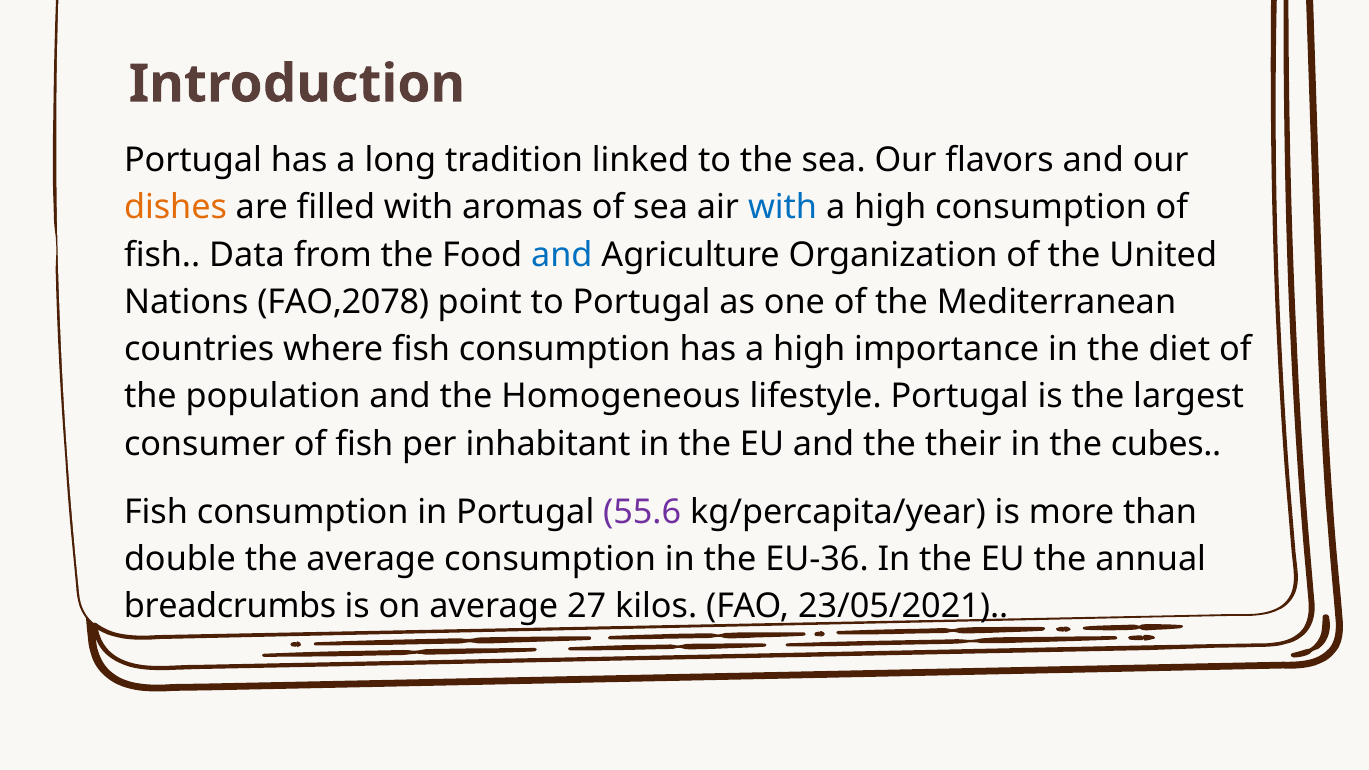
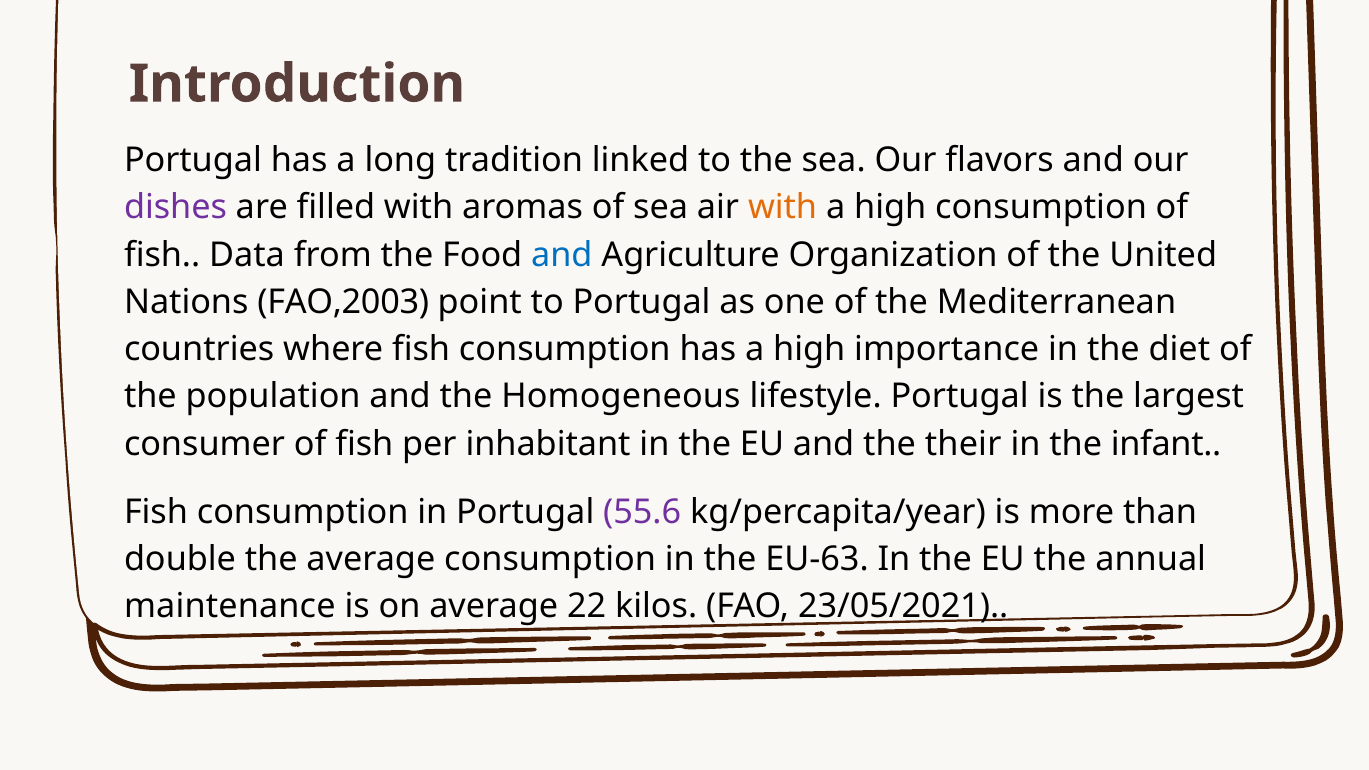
dishes colour: orange -> purple
with at (783, 208) colour: blue -> orange
FAO,2078: FAO,2078 -> FAO,2003
cubes: cubes -> infant
EU-36: EU-36 -> EU-63
breadcrumbs: breadcrumbs -> maintenance
27: 27 -> 22
